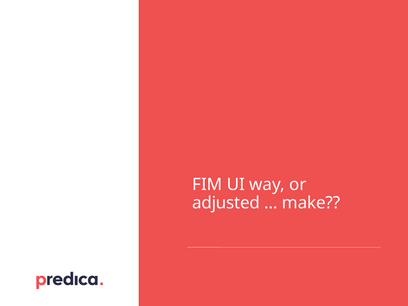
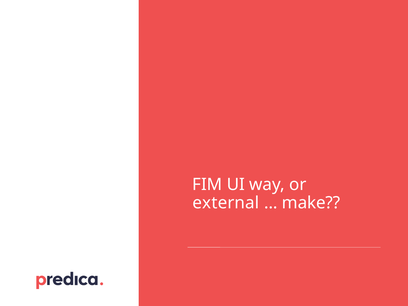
adjusted: adjusted -> external
